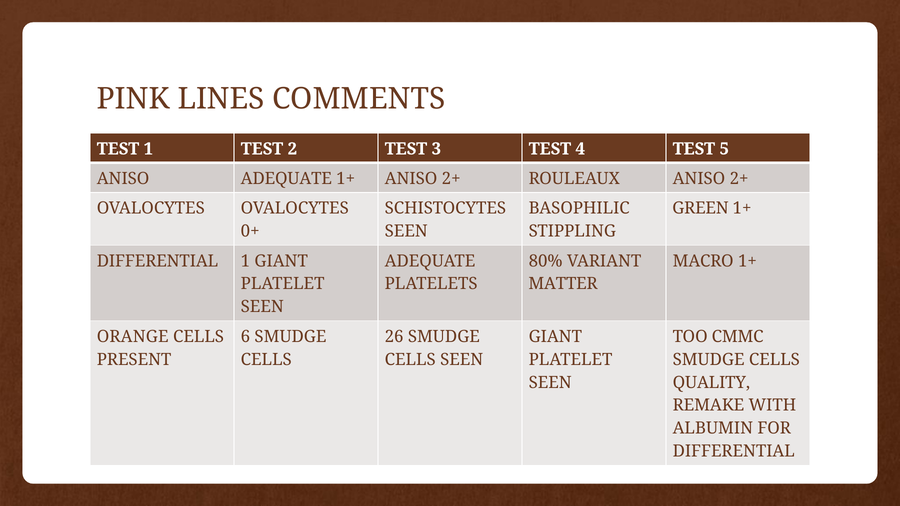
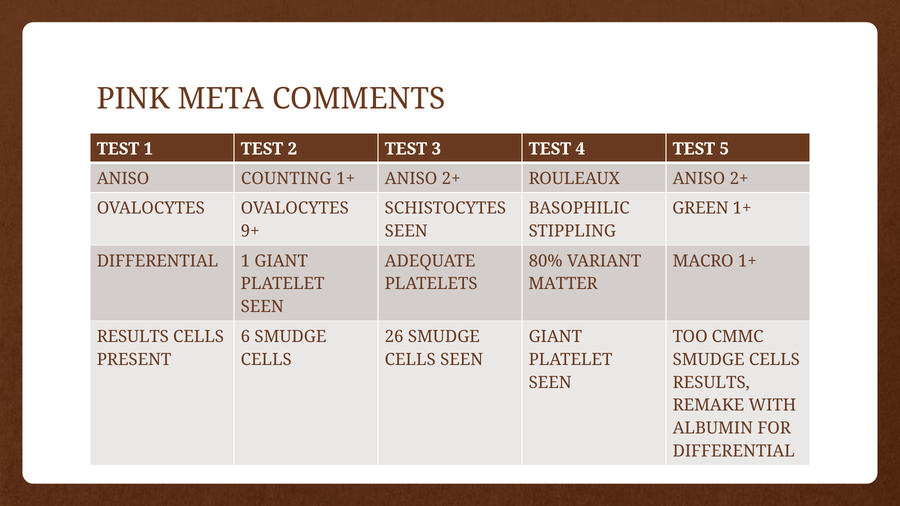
LINES: LINES -> META
ANISO ADEQUATE: ADEQUATE -> COUNTING
0+: 0+ -> 9+
ORANGE at (133, 337): ORANGE -> RESULTS
QUALITY at (711, 383): QUALITY -> RESULTS
